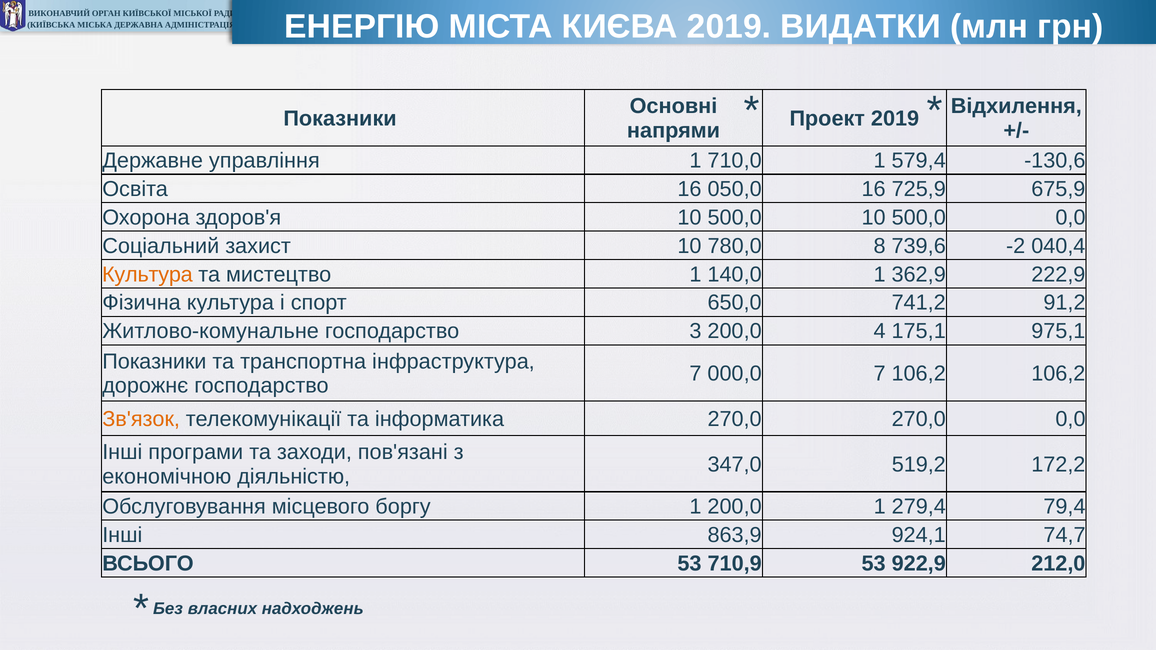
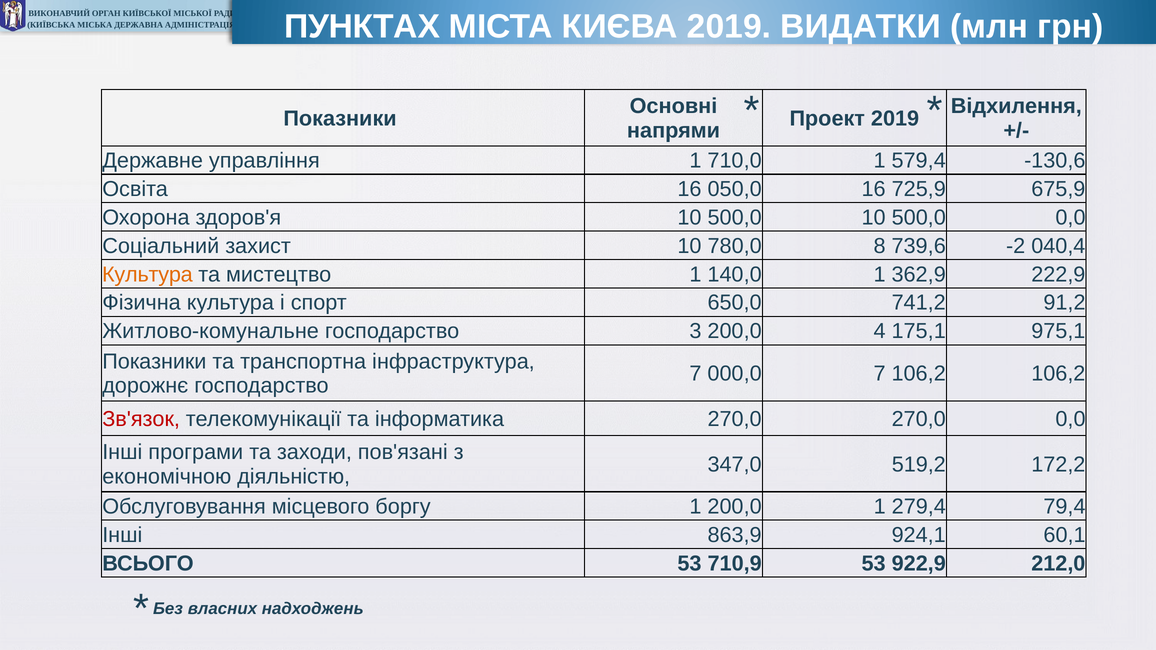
ЕНЕРГІЮ: ЕНЕРГІЮ -> ПУНКТАХ
Зв'язок colour: orange -> red
74,7: 74,7 -> 60,1
